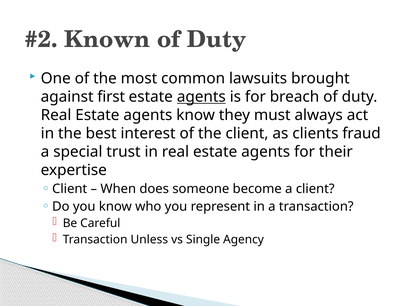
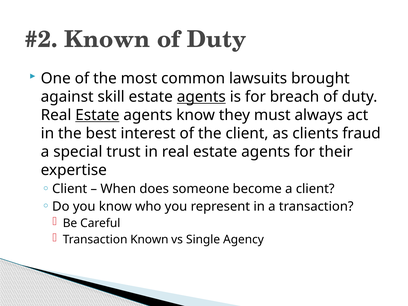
first: first -> skill
Estate at (97, 115) underline: none -> present
Transaction Unless: Unless -> Known
